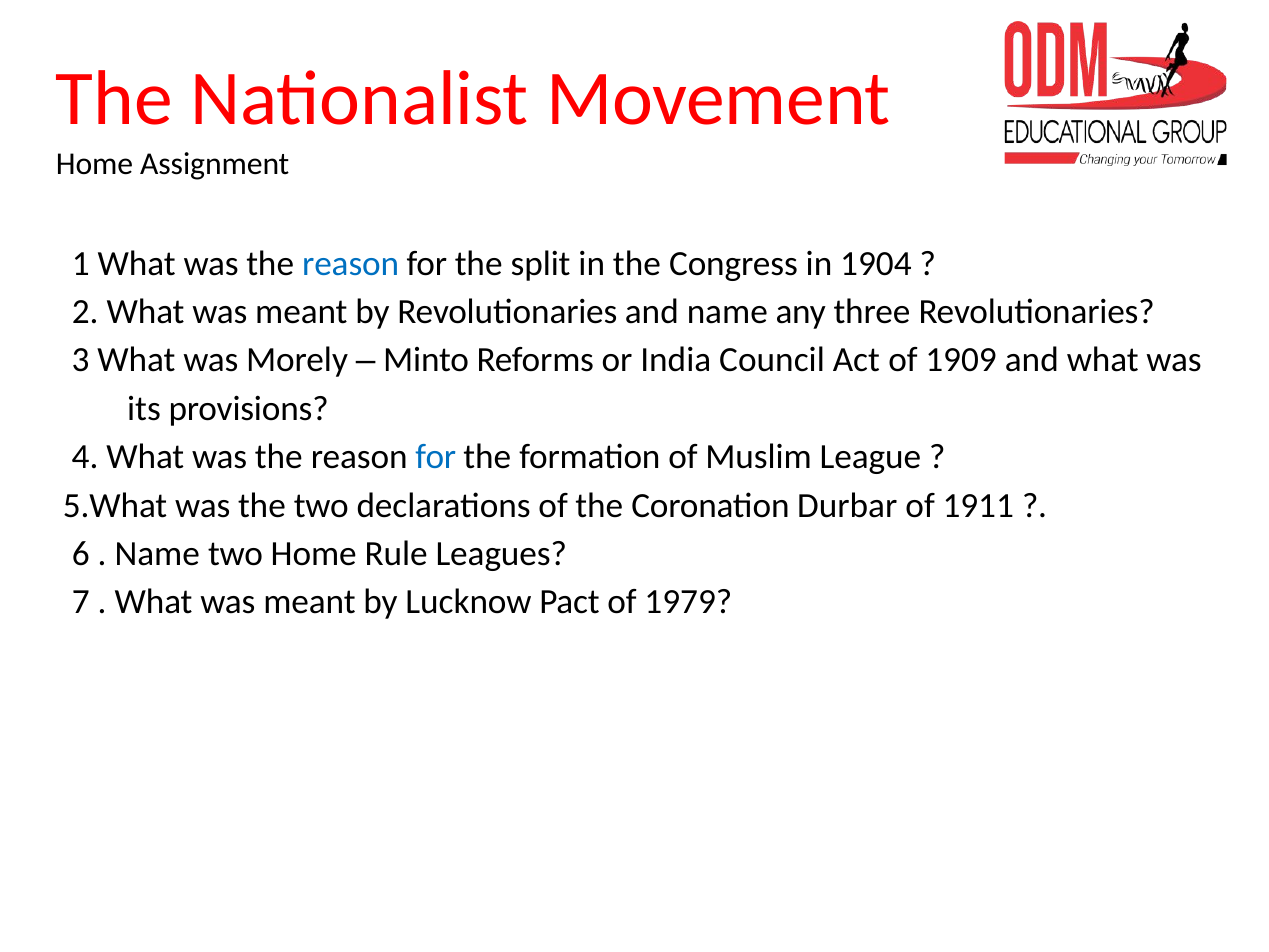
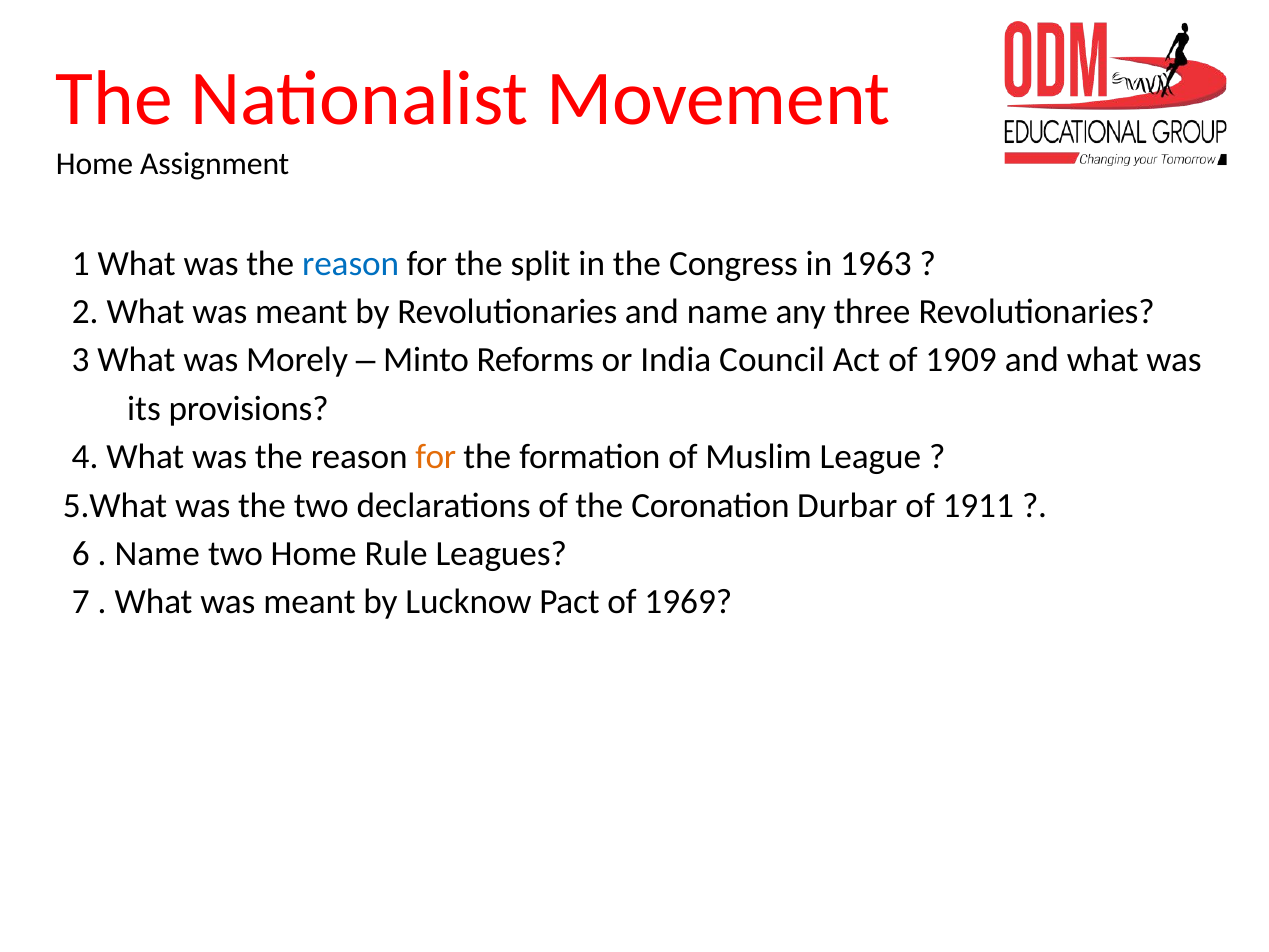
1904: 1904 -> 1963
for at (436, 457) colour: blue -> orange
1979: 1979 -> 1969
